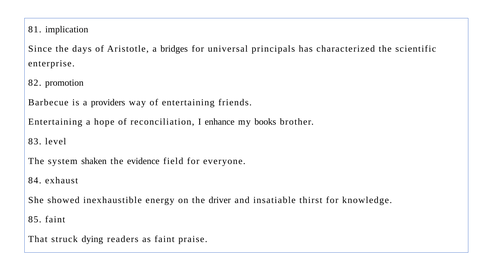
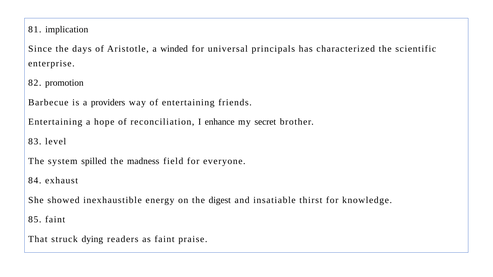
bridges: bridges -> winded
books: books -> secret
shaken: shaken -> spilled
evidence: evidence -> madness
driver: driver -> digest
